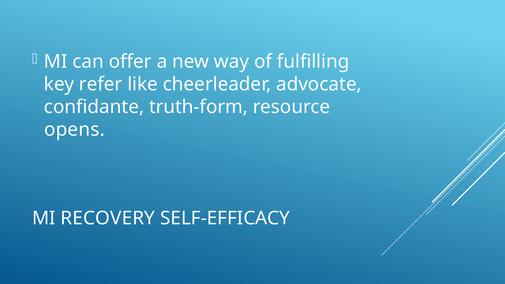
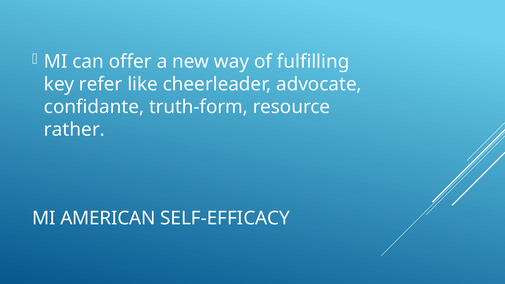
opens: opens -> rather
RECOVERY: RECOVERY -> AMERICAN
